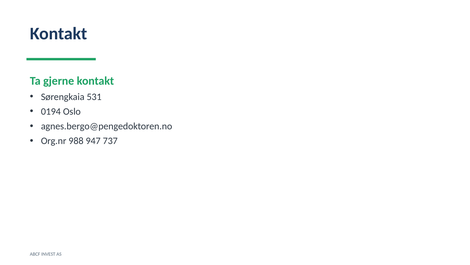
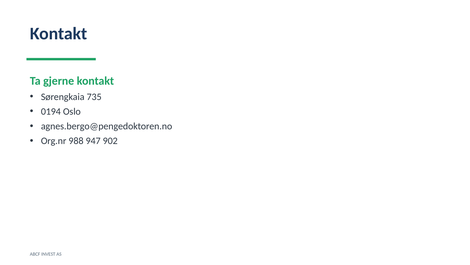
531: 531 -> 735
737: 737 -> 902
